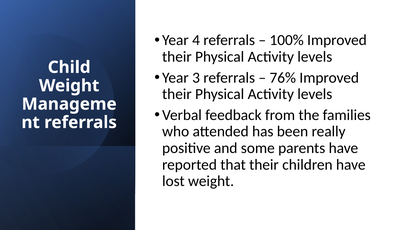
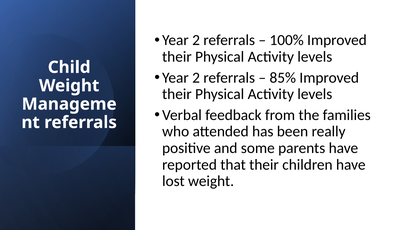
4 at (196, 40): 4 -> 2
3 at (196, 77): 3 -> 2
76%: 76% -> 85%
